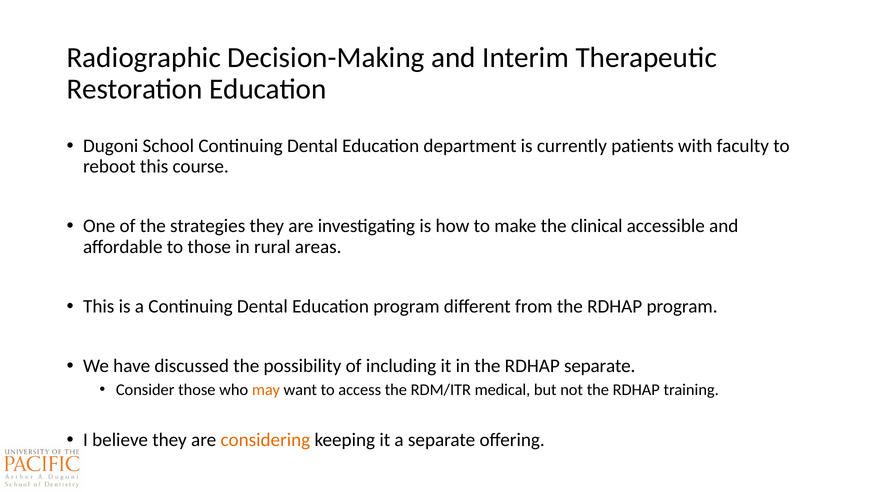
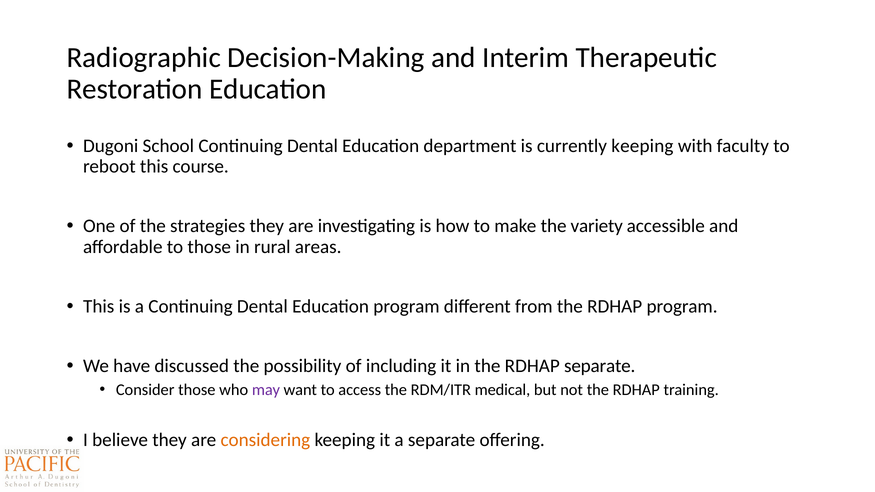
currently patients: patients -> keeping
clinical: clinical -> variety
may colour: orange -> purple
